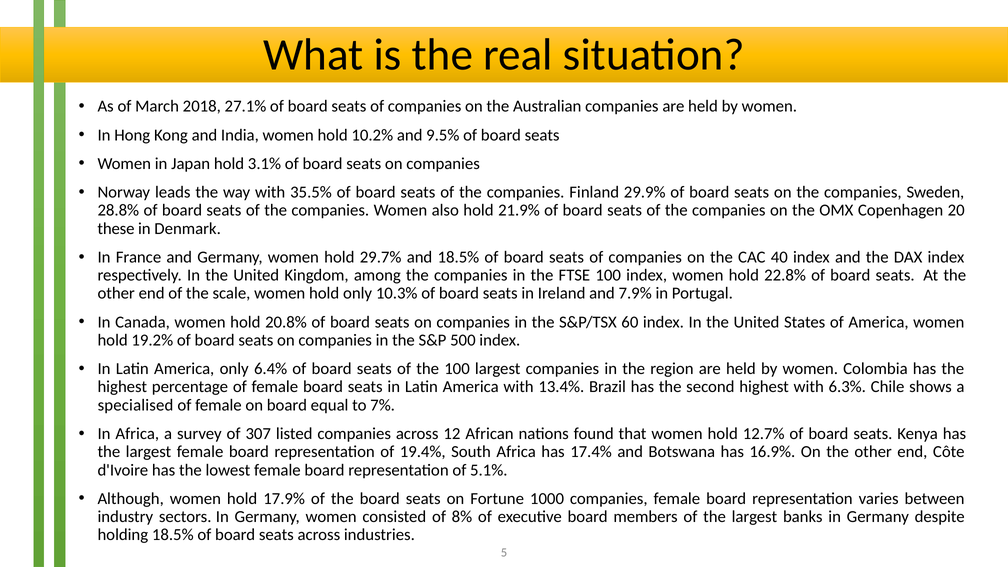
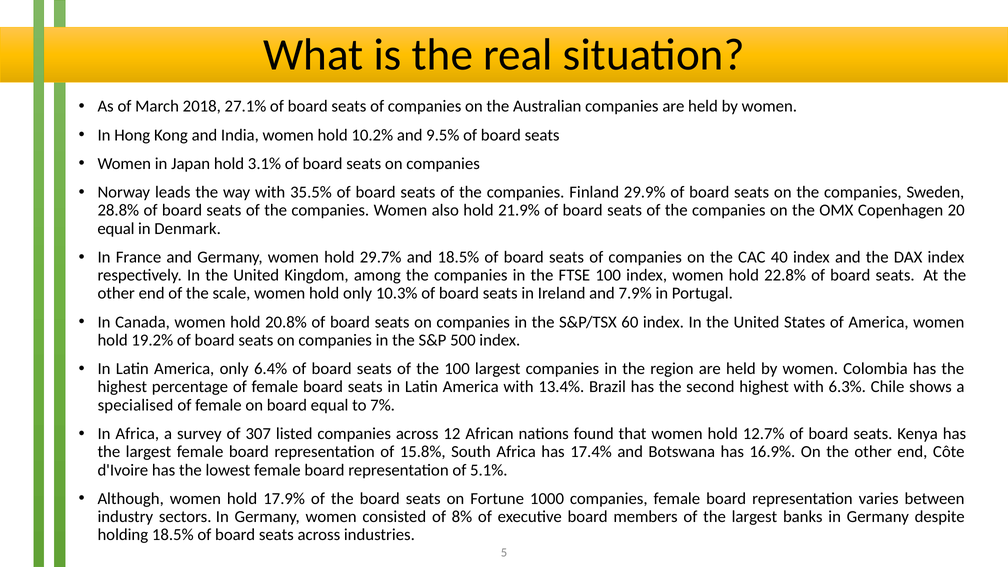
these at (116, 229): these -> equal
19.4%: 19.4% -> 15.8%
